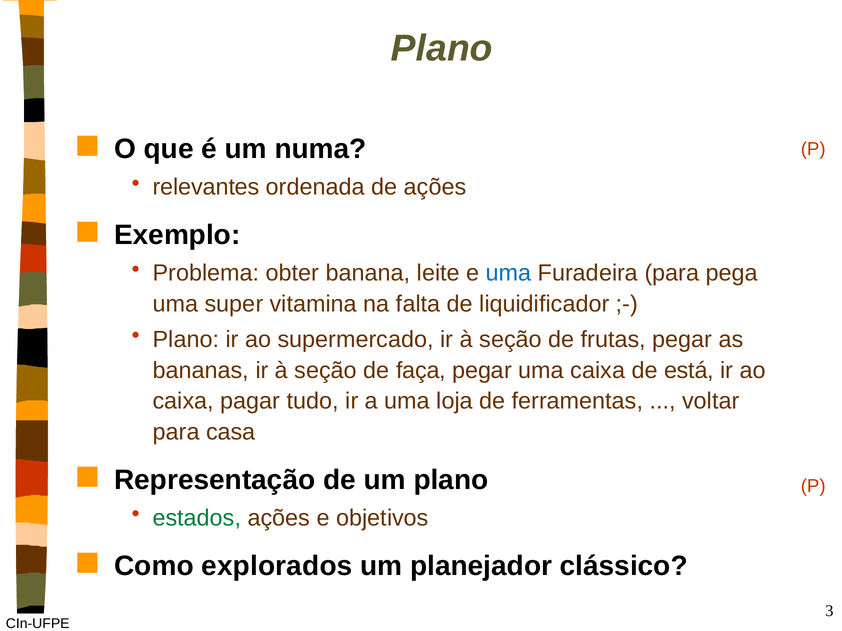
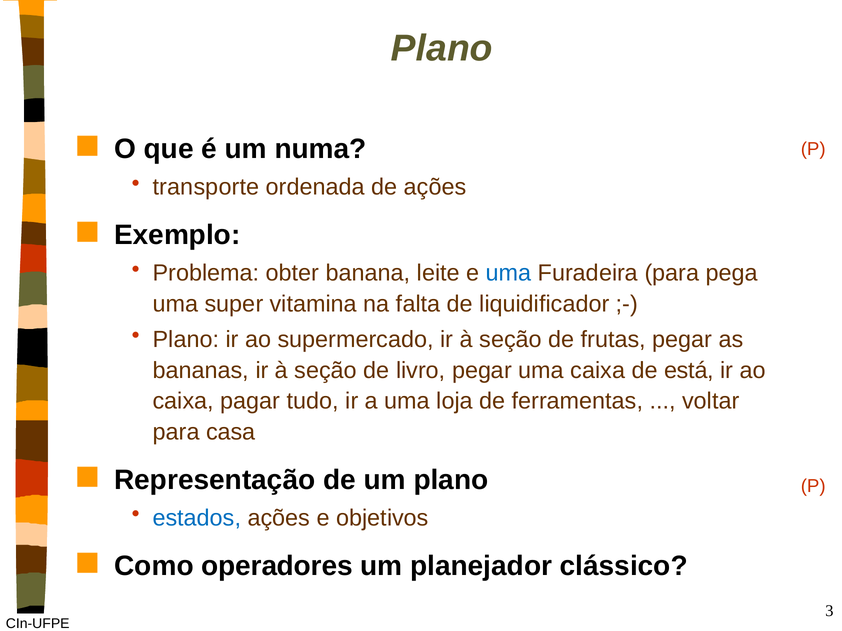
relevantes: relevantes -> transporte
faça: faça -> livro
estados colour: green -> blue
explorados: explorados -> operadores
